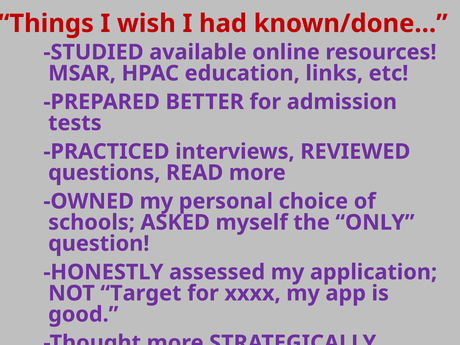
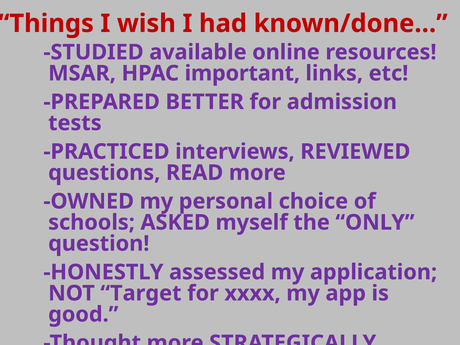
education: education -> important
